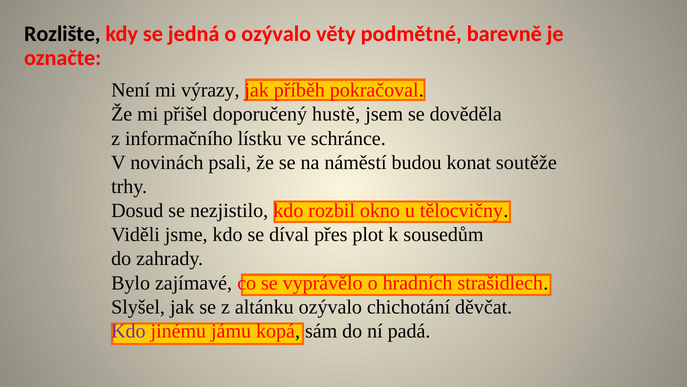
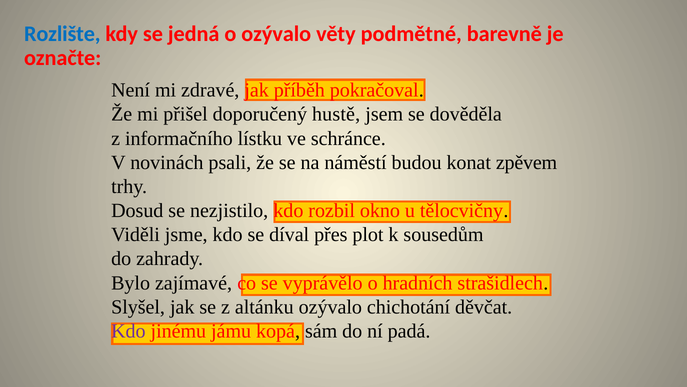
Rozlište colour: black -> blue
výrazy: výrazy -> zdravé
soutěže: soutěže -> zpěvem
